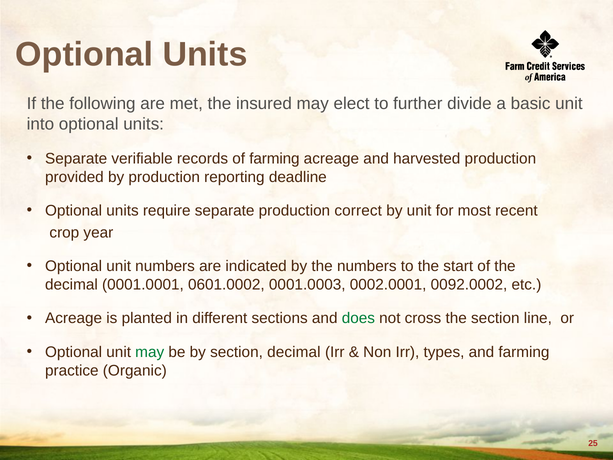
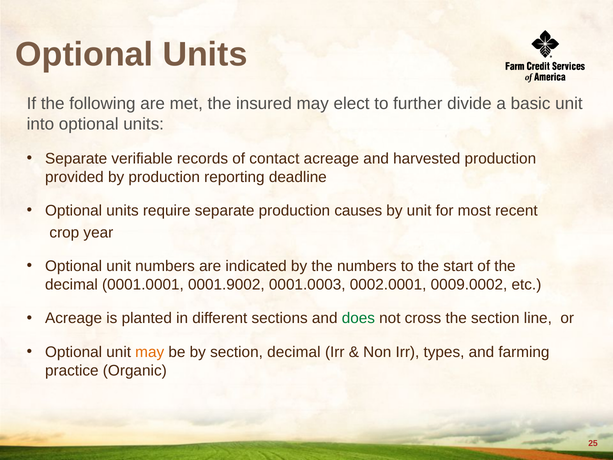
of farming: farming -> contact
correct: correct -> causes
0601.0002: 0601.0002 -> 0001.9002
0092.0002: 0092.0002 -> 0009.0002
may at (150, 352) colour: green -> orange
